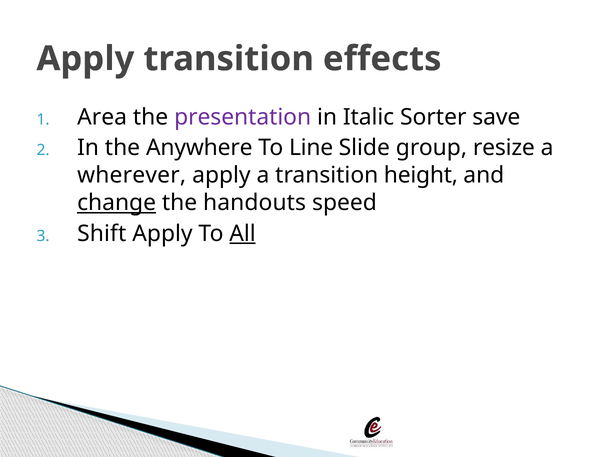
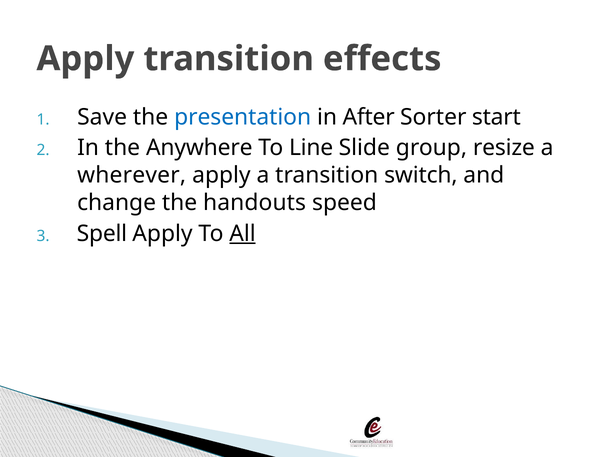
Area: Area -> Save
presentation colour: purple -> blue
Italic: Italic -> After
save: save -> start
height: height -> switch
change underline: present -> none
Shift: Shift -> Spell
